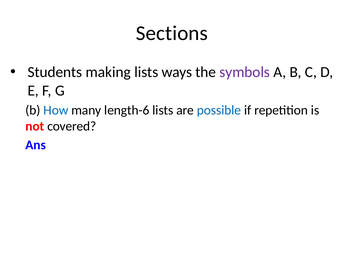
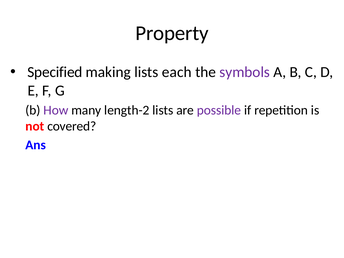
Sections: Sections -> Property
Students: Students -> Specified
ways: ways -> each
How colour: blue -> purple
length-6: length-6 -> length-2
possible colour: blue -> purple
